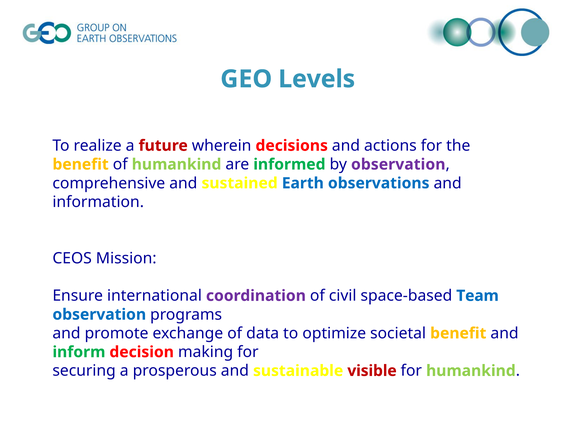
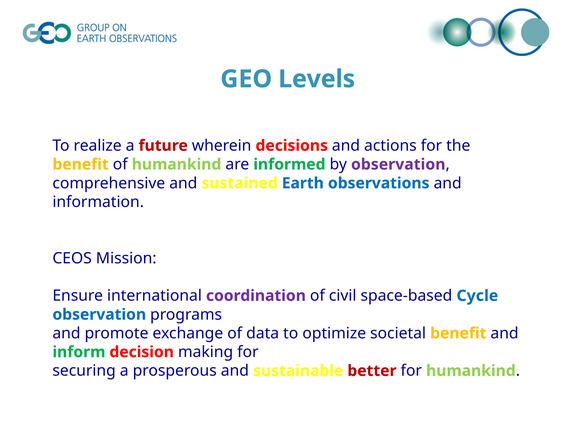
Team: Team -> Cycle
visible: visible -> better
